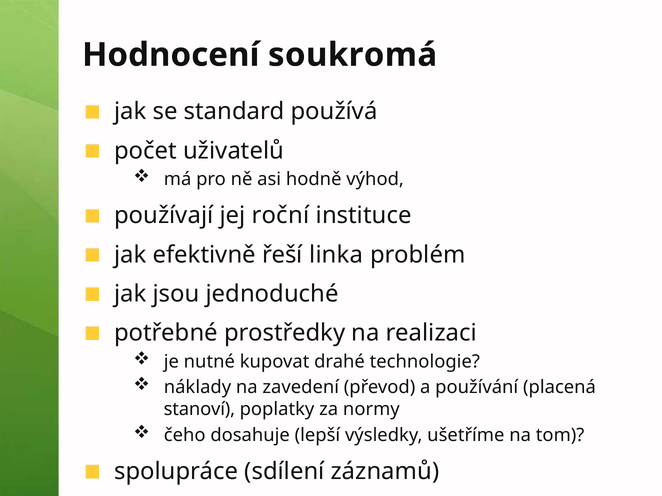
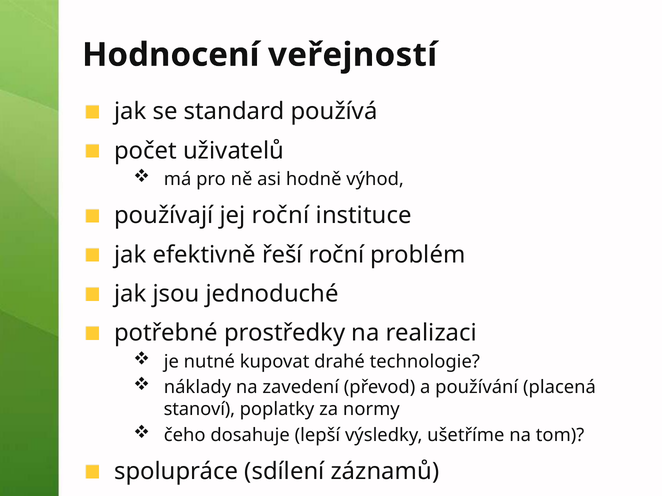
soukromá: soukromá -> veřejností
řeší linka: linka -> roční
